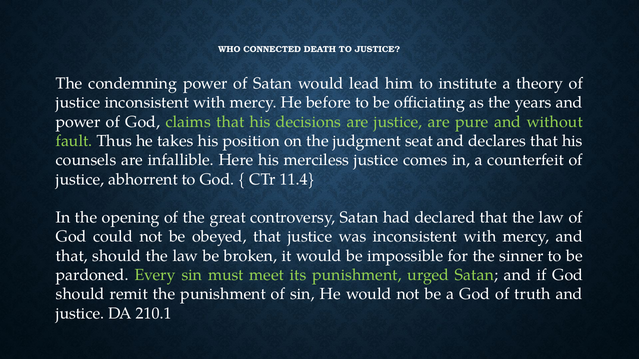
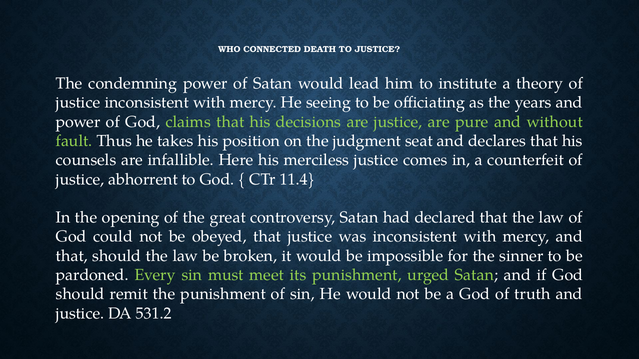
before: before -> seeing
210.1: 210.1 -> 531.2
